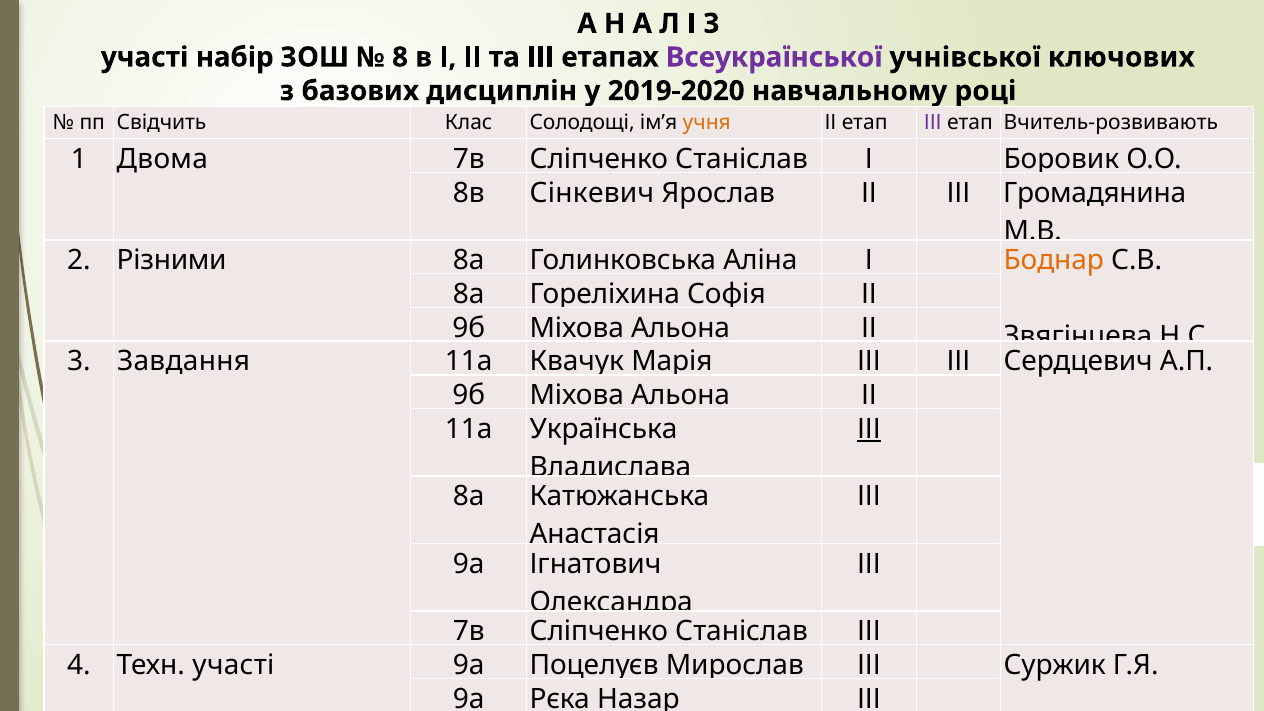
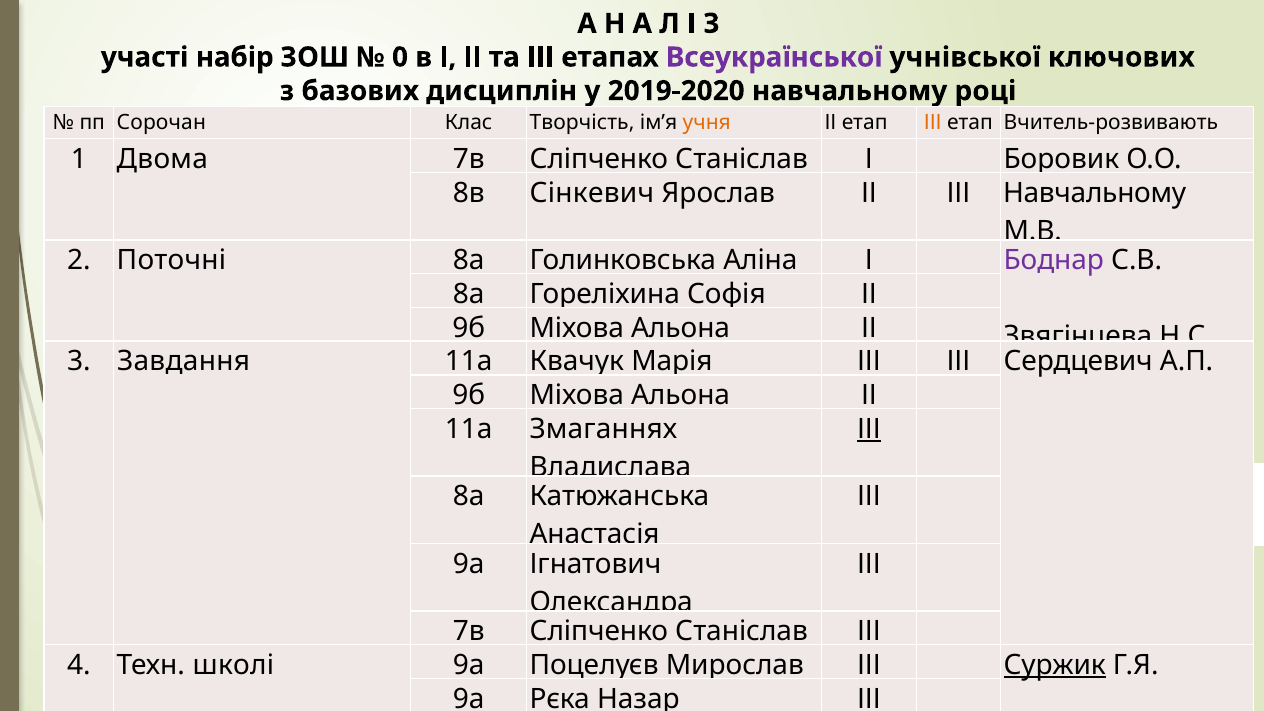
8: 8 -> 0
Свідчить: Свідчить -> Сорочан
Солодощі: Солодощі -> Творчість
ІІІ at (933, 122) colour: purple -> orange
ІІІ Громадянина: Громадянина -> Навчальному
Різними: Різними -> Поточні
Боднар colour: orange -> purple
Українська: Українська -> Змаганнях
Техн участі: участі -> школі
Суржик underline: none -> present
